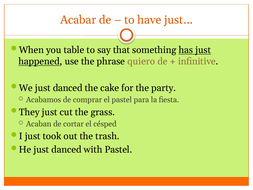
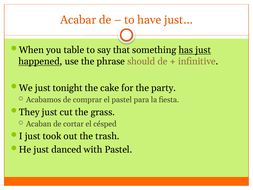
quiero: quiero -> should
We just danced: danced -> tonight
